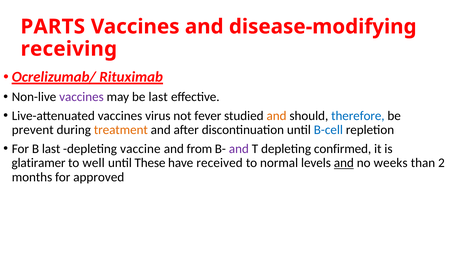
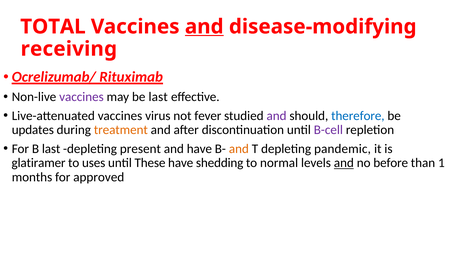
PARTS: PARTS -> TOTAL
and at (204, 27) underline: none -> present
and at (277, 116) colour: orange -> purple
prevent: prevent -> updates
B-cell colour: blue -> purple
vaccine: vaccine -> present
and from: from -> have
and at (239, 149) colour: purple -> orange
confirmed: confirmed -> pandemic
well: well -> uses
received: received -> shedding
weeks: weeks -> before
2: 2 -> 1
